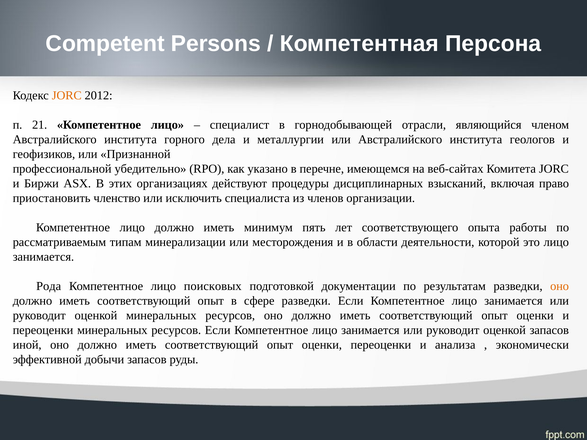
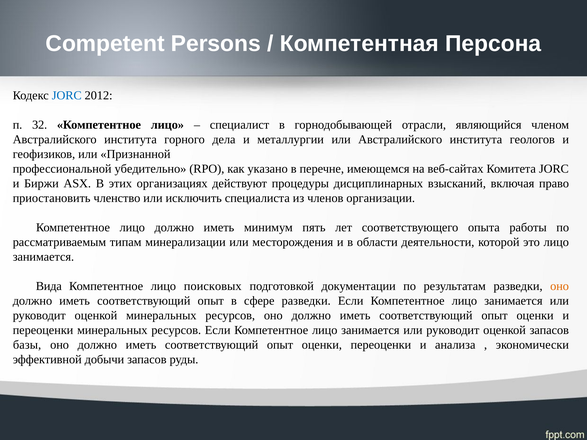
JORC at (67, 96) colour: orange -> blue
21: 21 -> 32
Рода: Рода -> Вида
иной: иной -> базы
